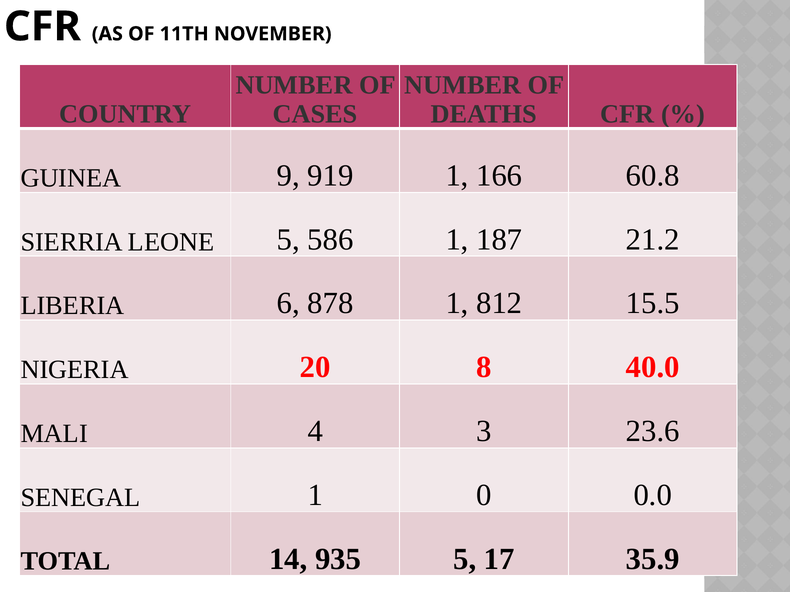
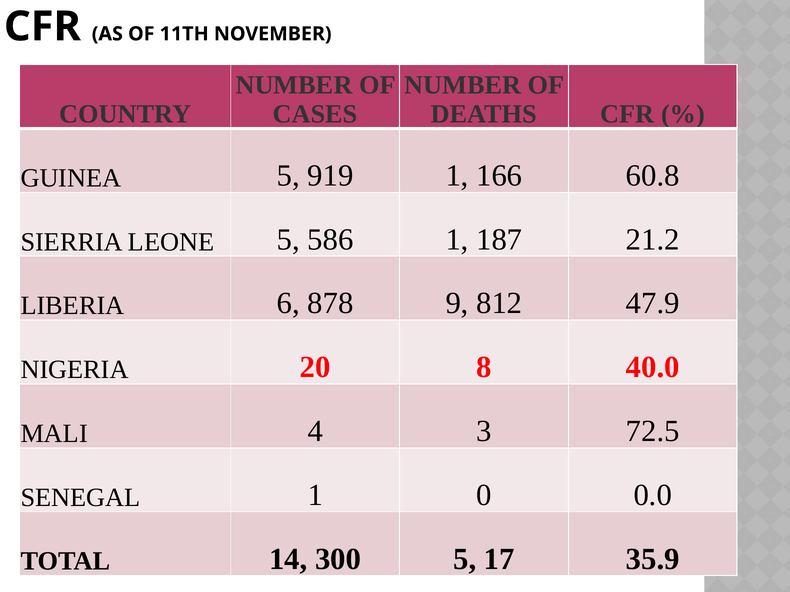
GUINEA 9: 9 -> 5
878 1: 1 -> 9
15.5: 15.5 -> 47.9
23.6: 23.6 -> 72.5
935: 935 -> 300
